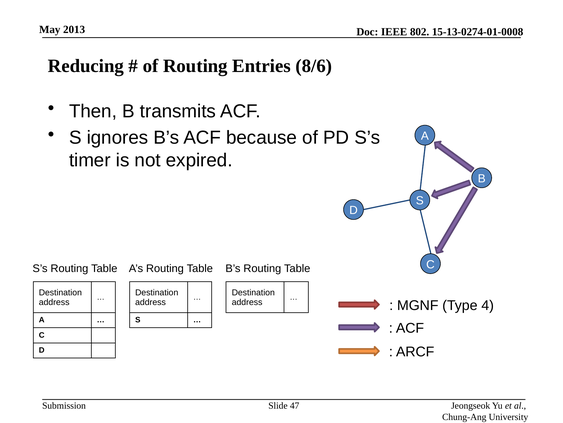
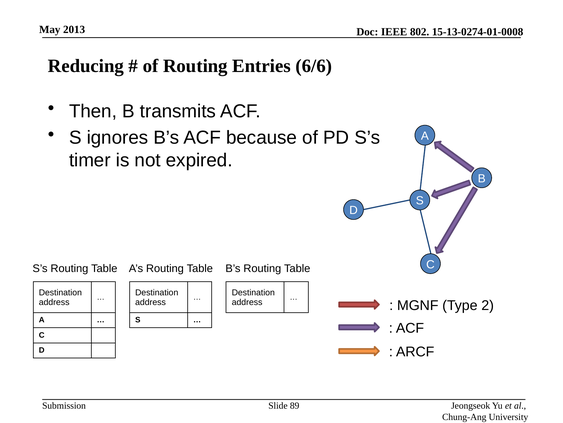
8/6: 8/6 -> 6/6
4: 4 -> 2
47: 47 -> 89
